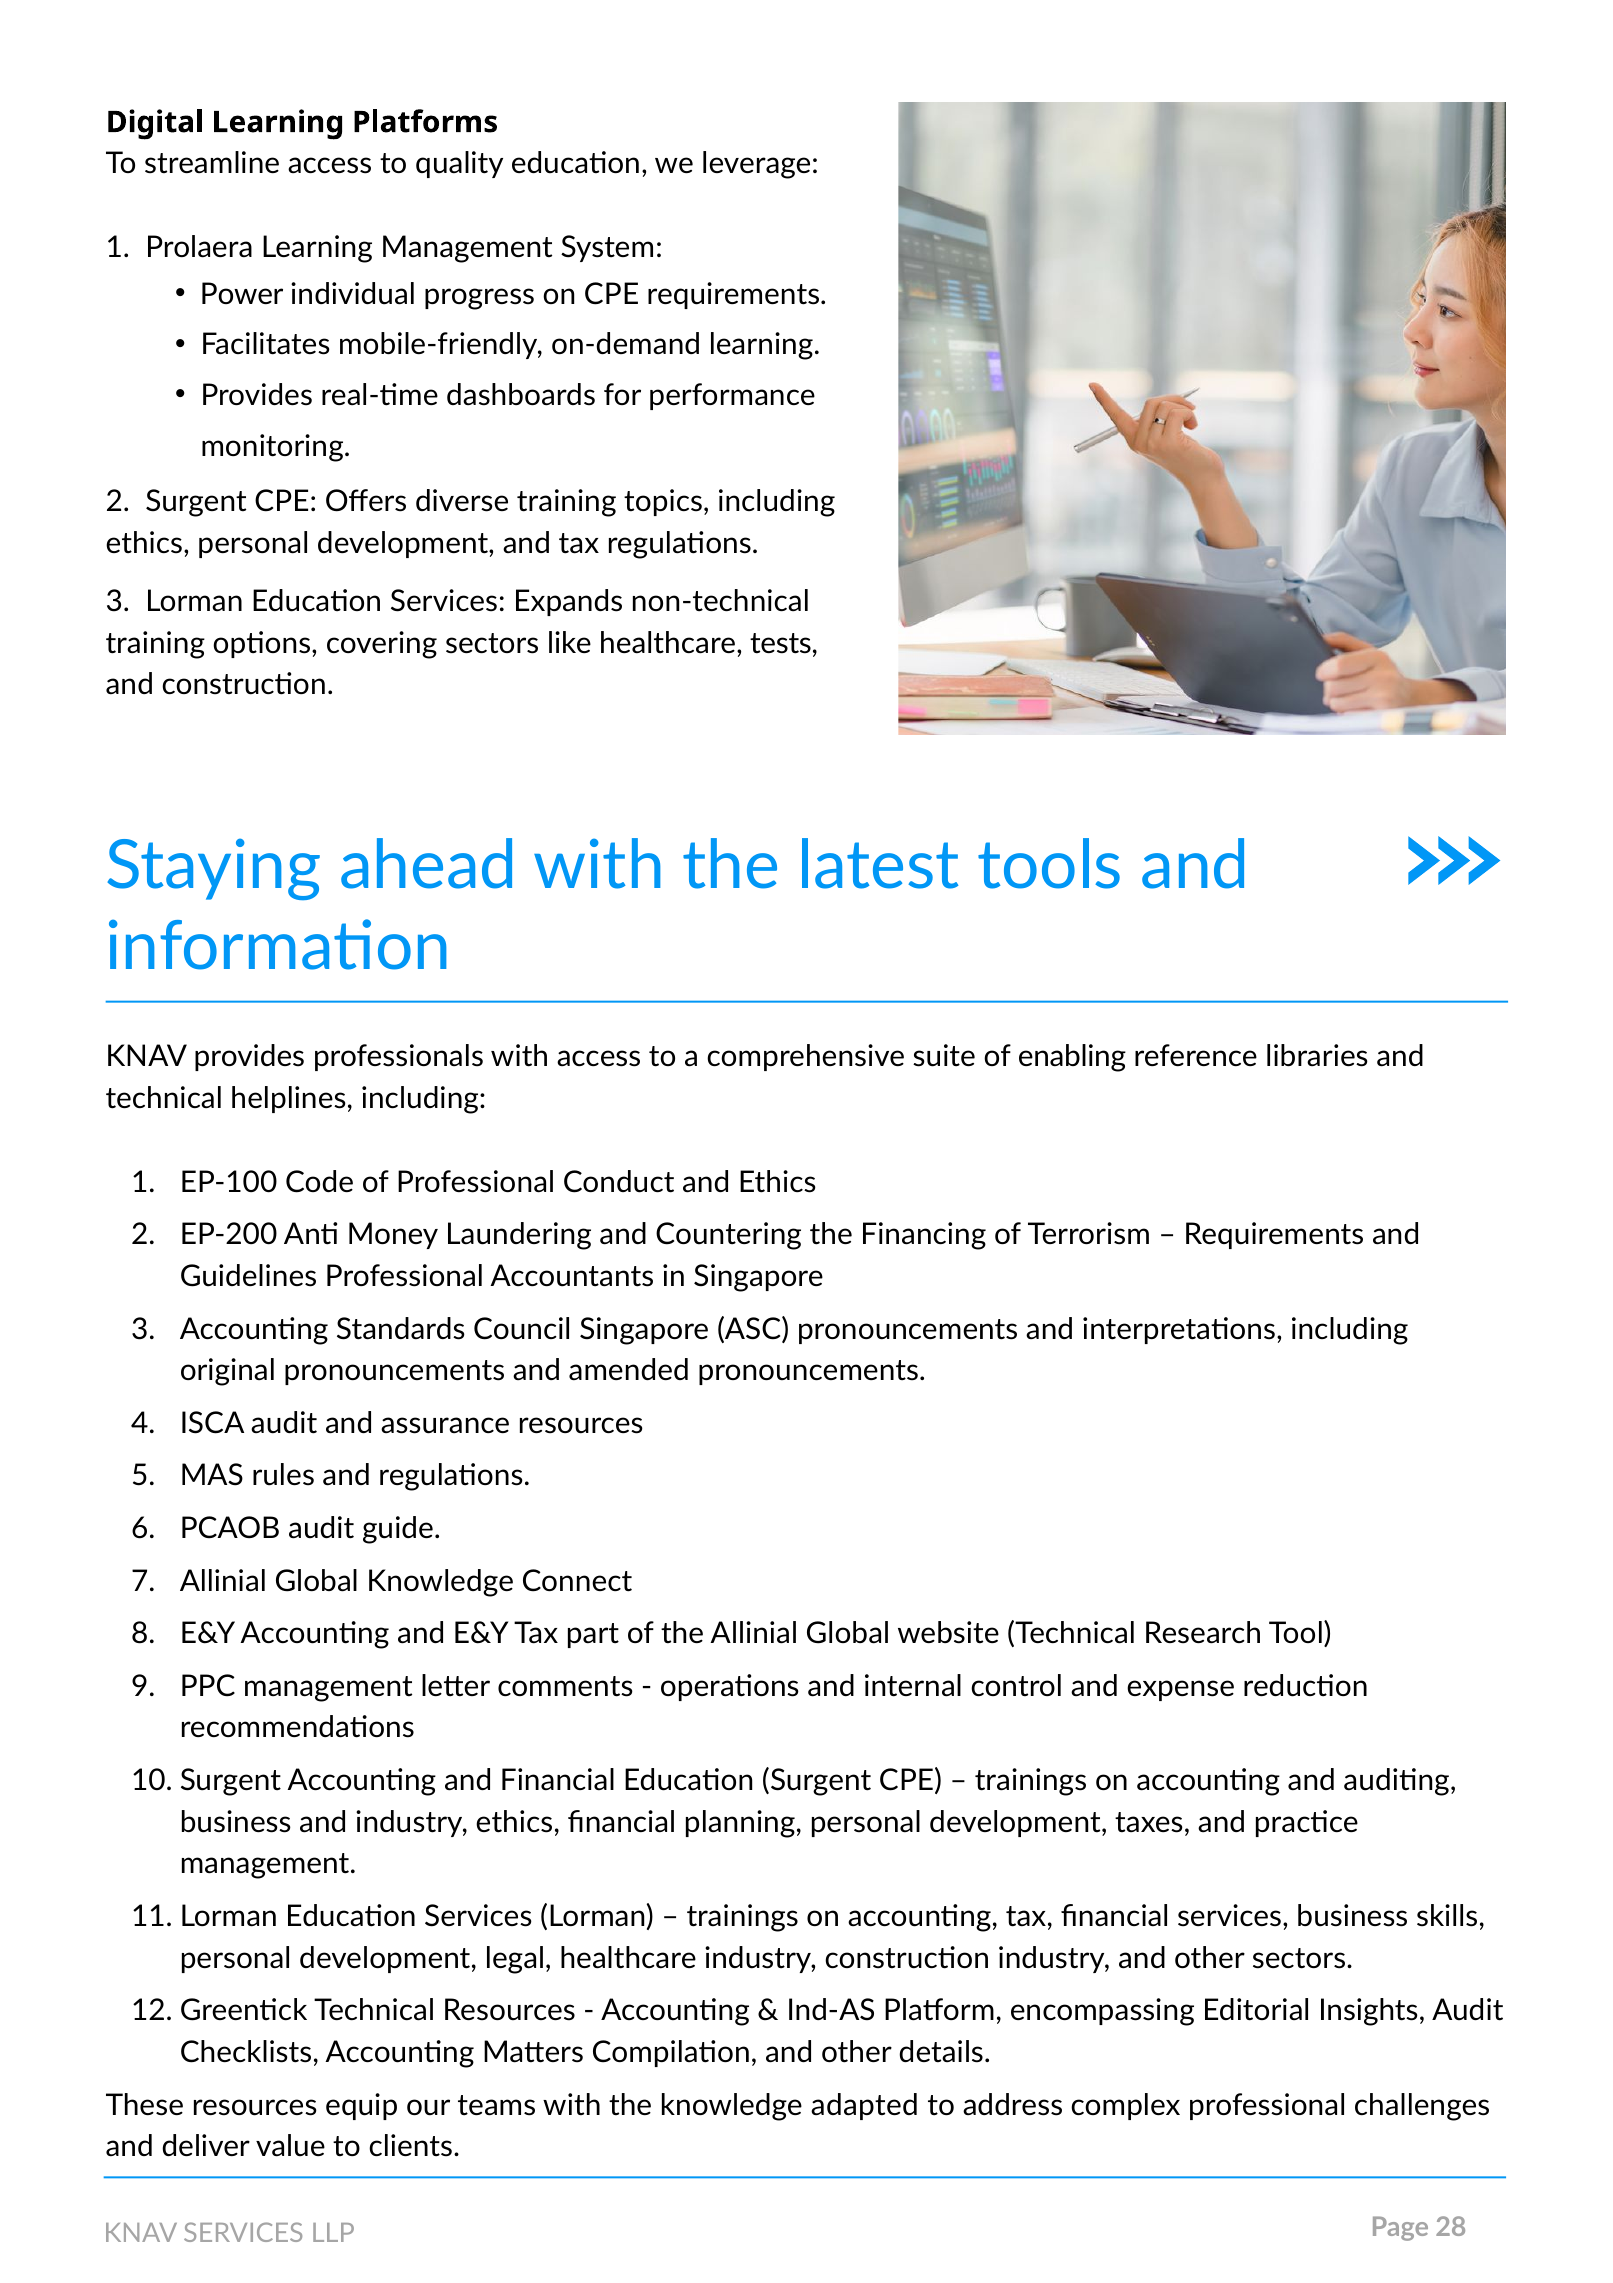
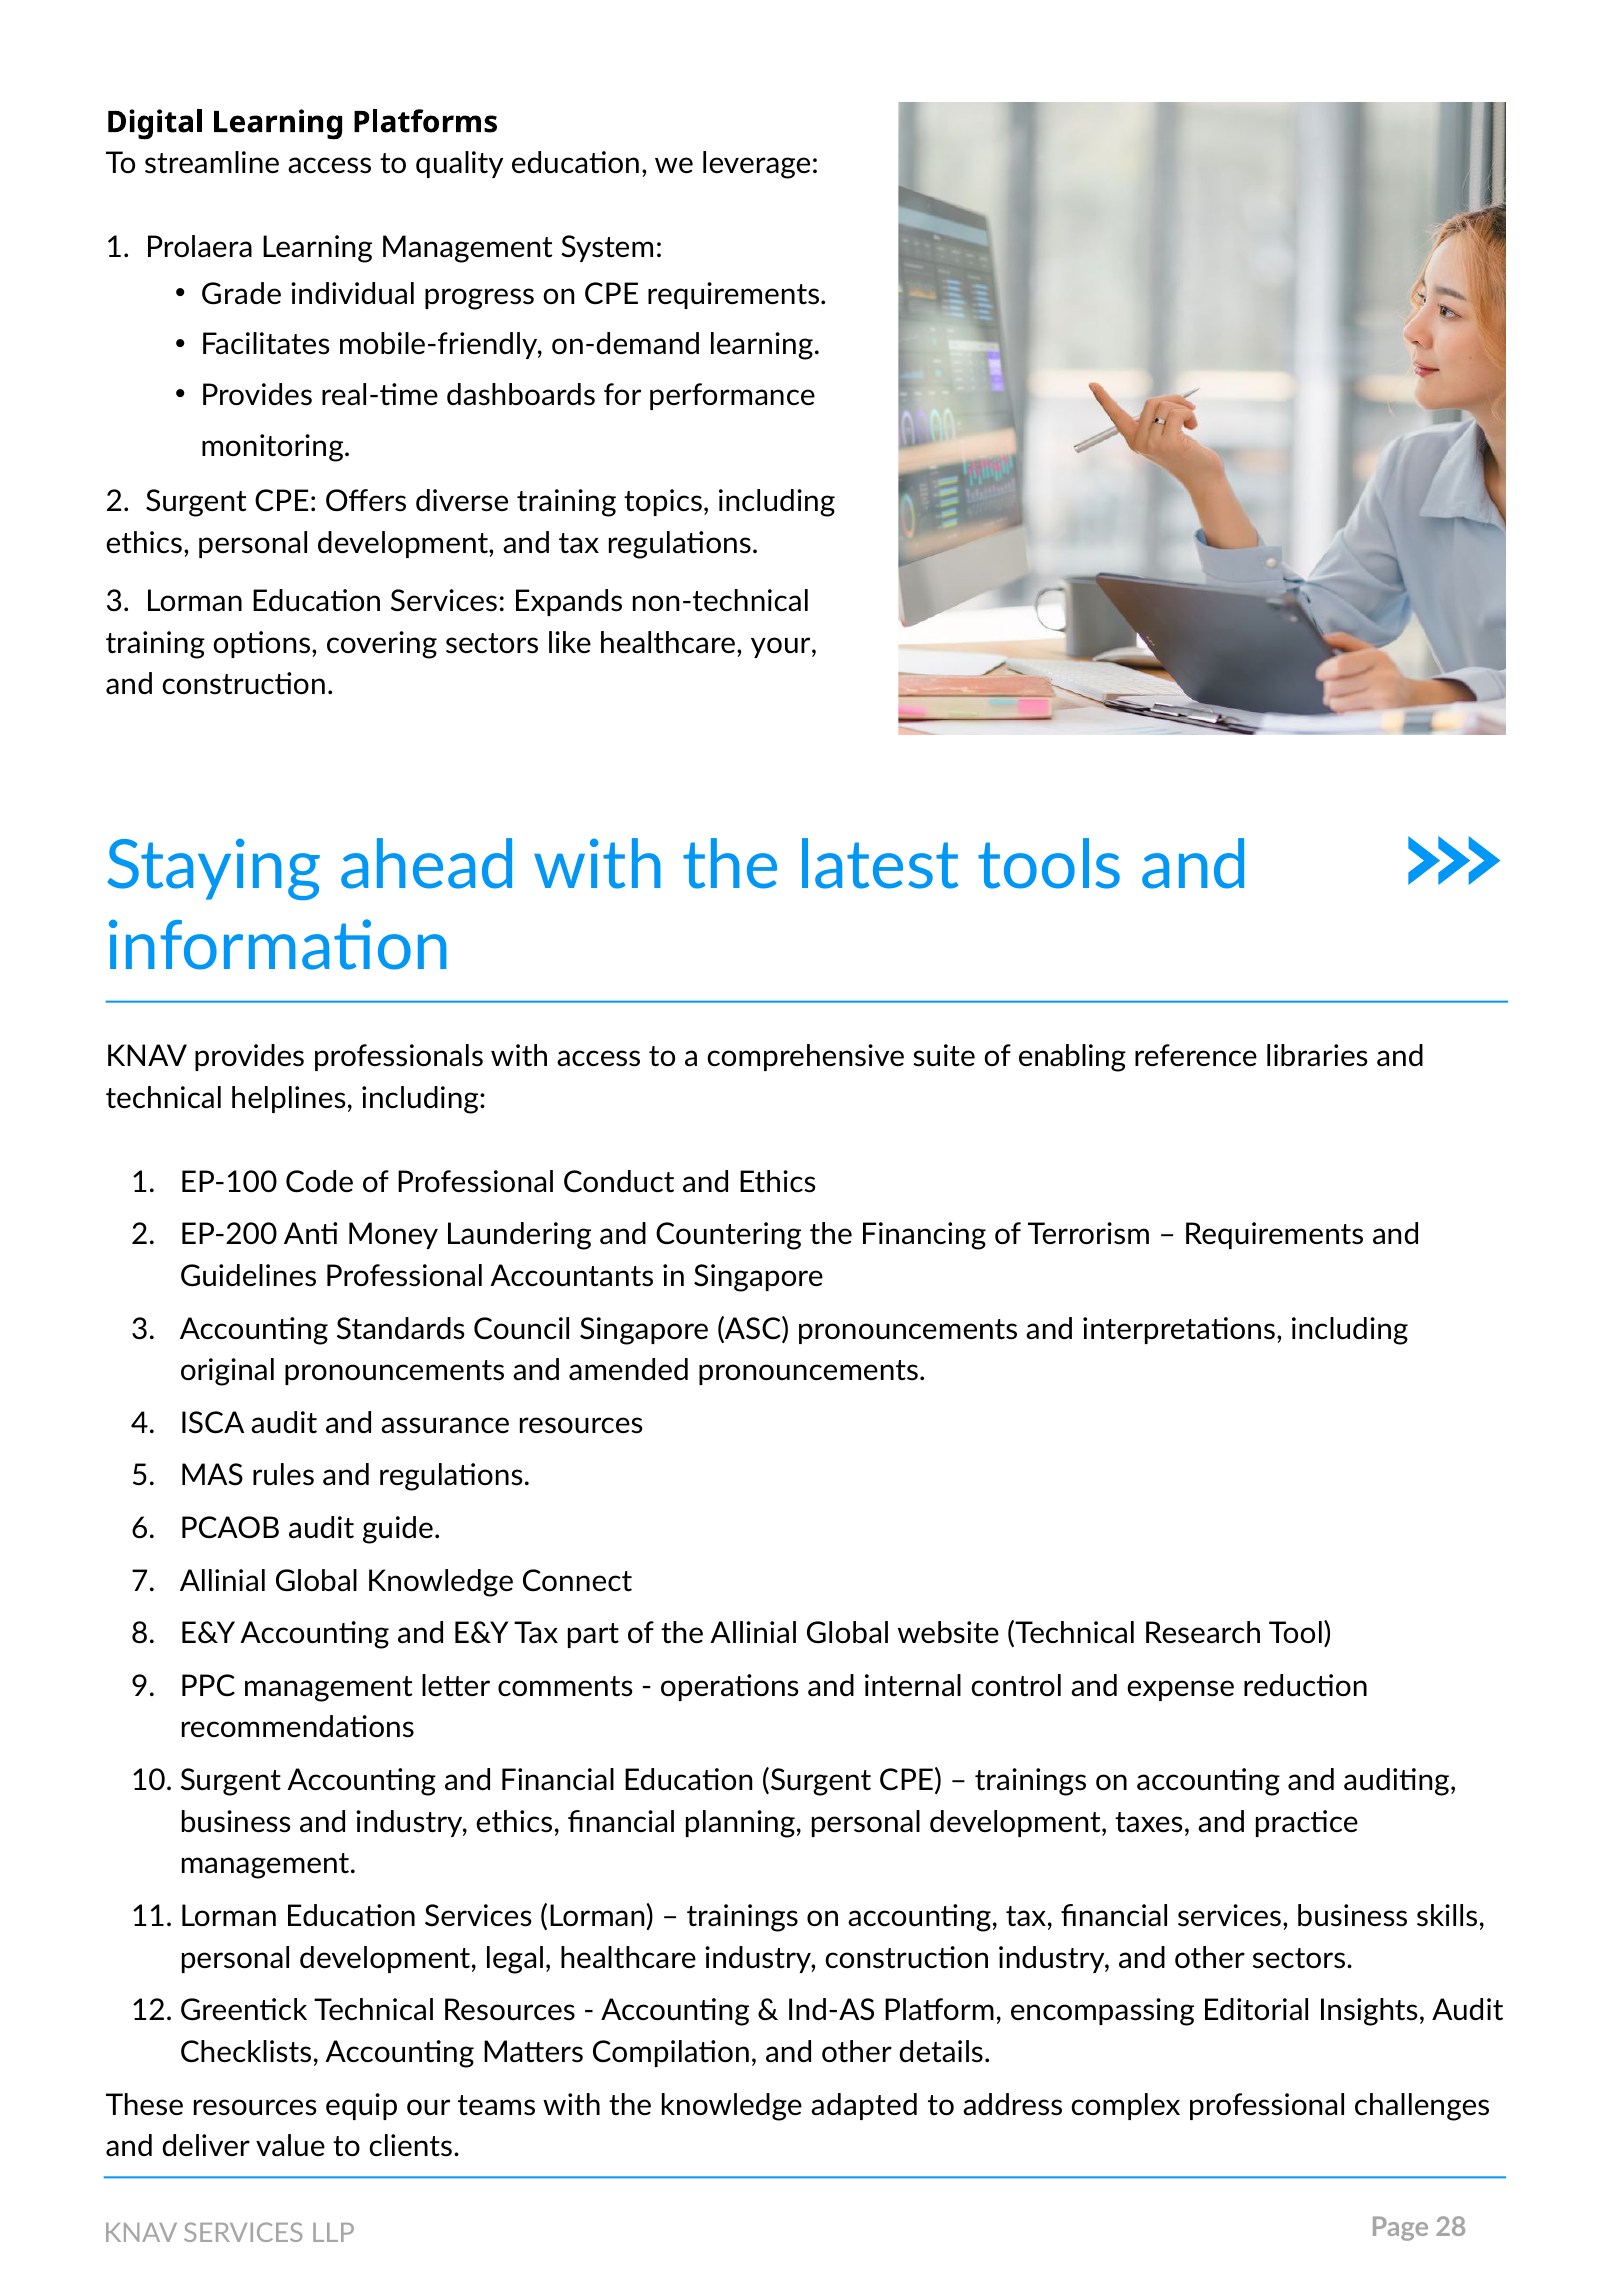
Power: Power -> Grade
tests: tests -> your
